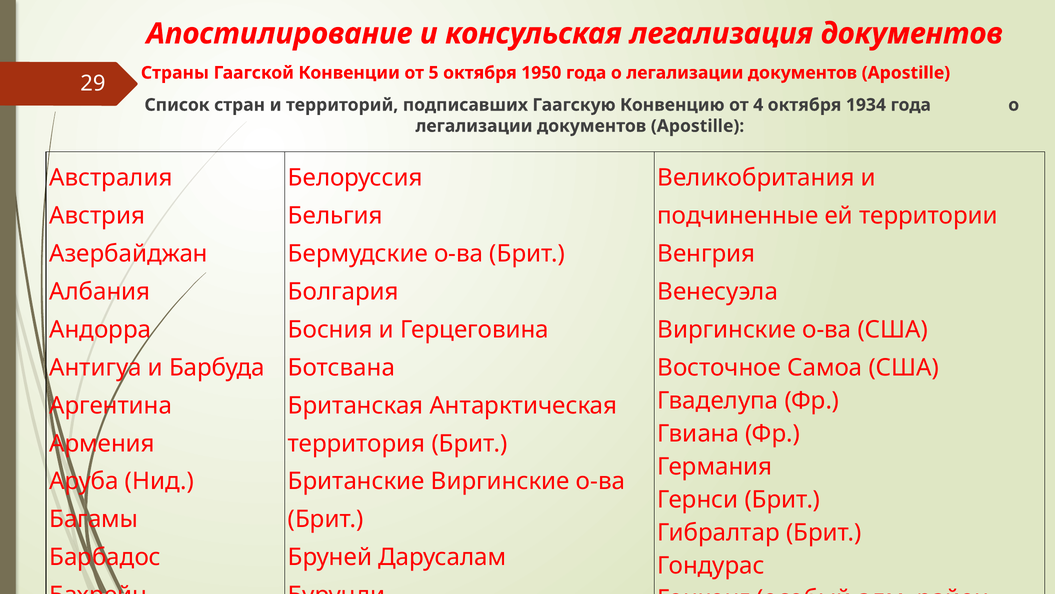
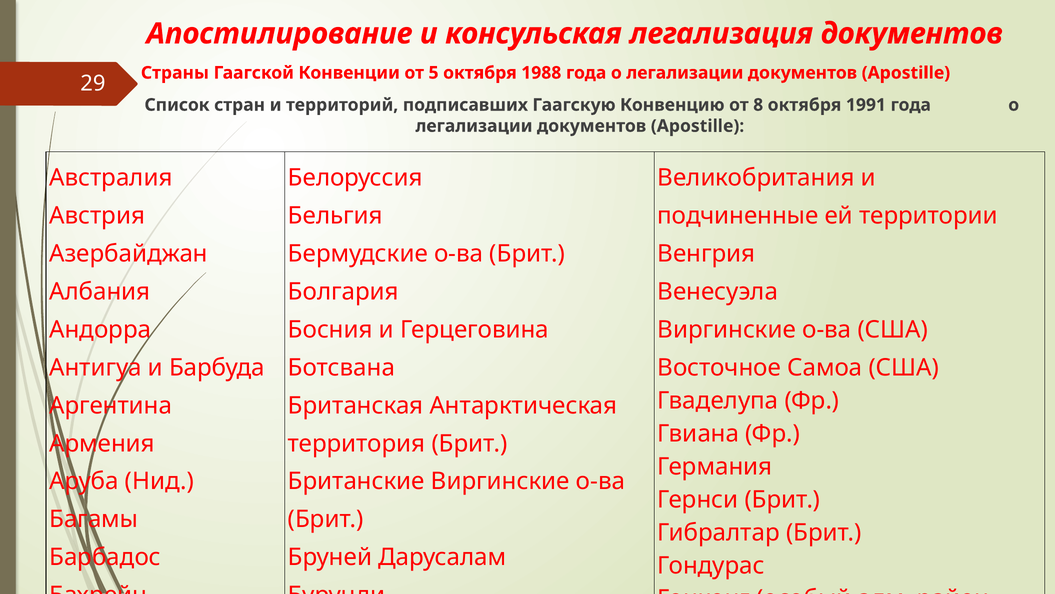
1950: 1950 -> 1988
4: 4 -> 8
1934: 1934 -> 1991
